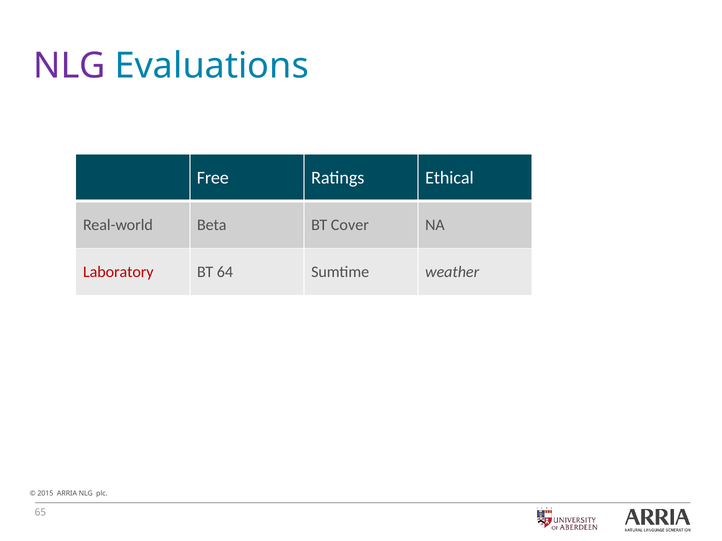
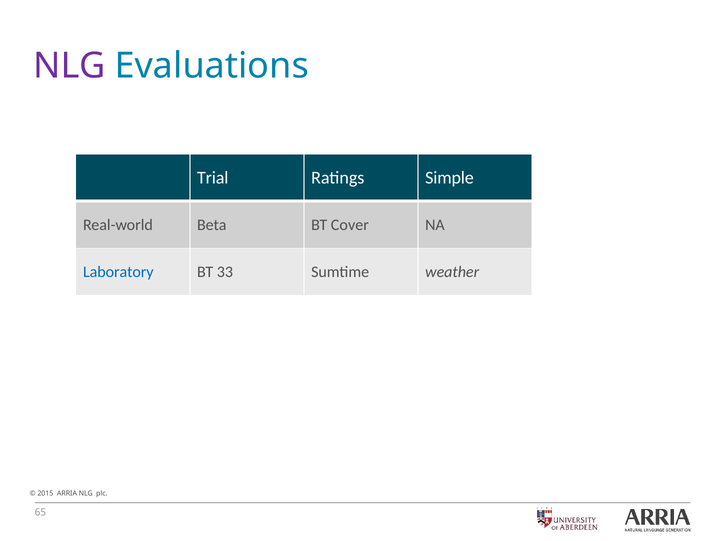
Free: Free -> Trial
Ethical: Ethical -> Simple
Laboratory colour: red -> blue
64: 64 -> 33
